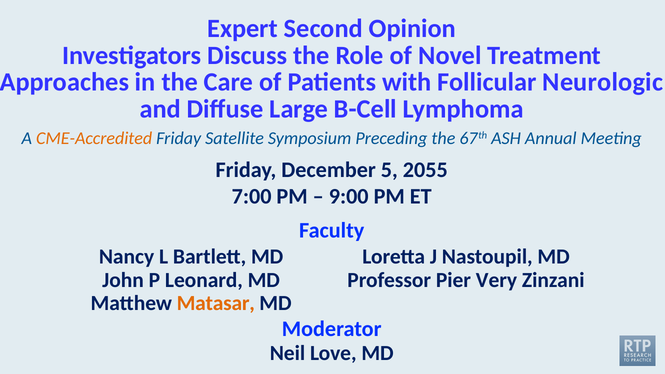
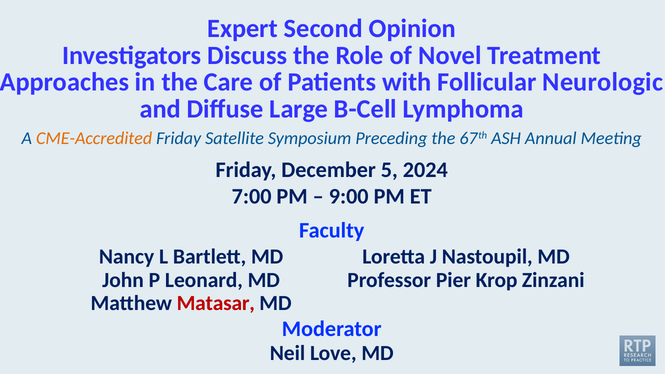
2055: 2055 -> 2024
Very: Very -> Krop
Matasar colour: orange -> red
